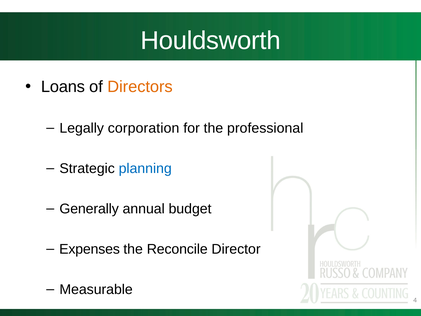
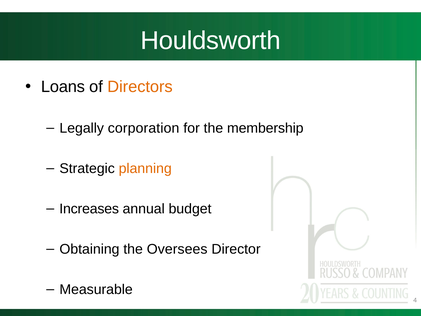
professional: professional -> membership
planning colour: blue -> orange
Generally: Generally -> Increases
Expenses: Expenses -> Obtaining
Reconcile: Reconcile -> Oversees
